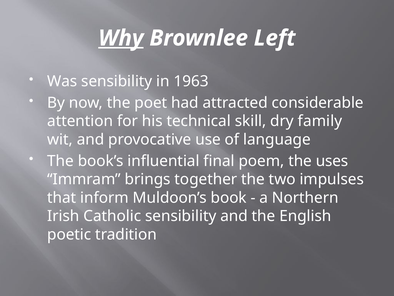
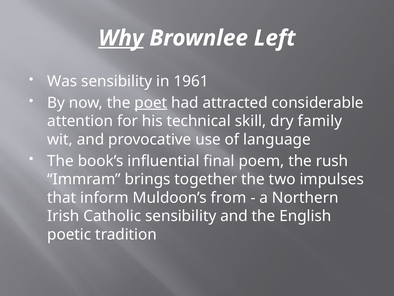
1963: 1963 -> 1961
poet underline: none -> present
uses: uses -> rush
book: book -> from
